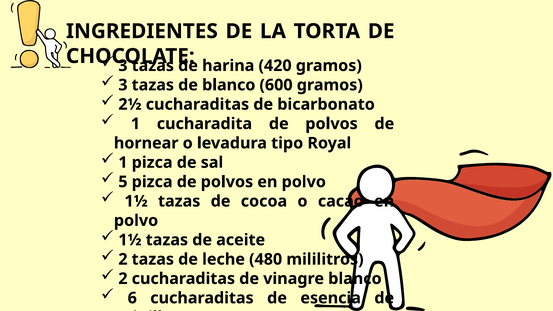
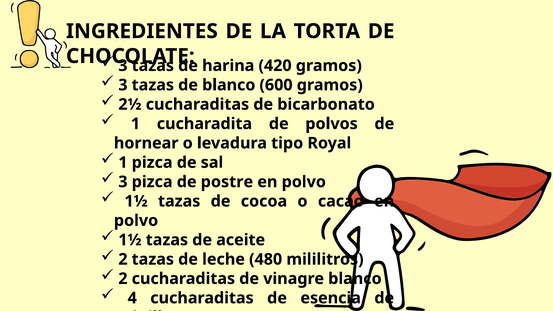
5 at (123, 182): 5 -> 3
pizca de polvos: polvos -> postre
6 at (132, 298): 6 -> 4
